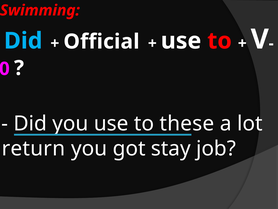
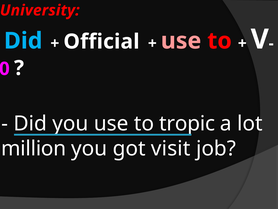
Swimming: Swimming -> University
use at (181, 41) colour: white -> pink
these: these -> tropic
return: return -> million
stay: stay -> visit
